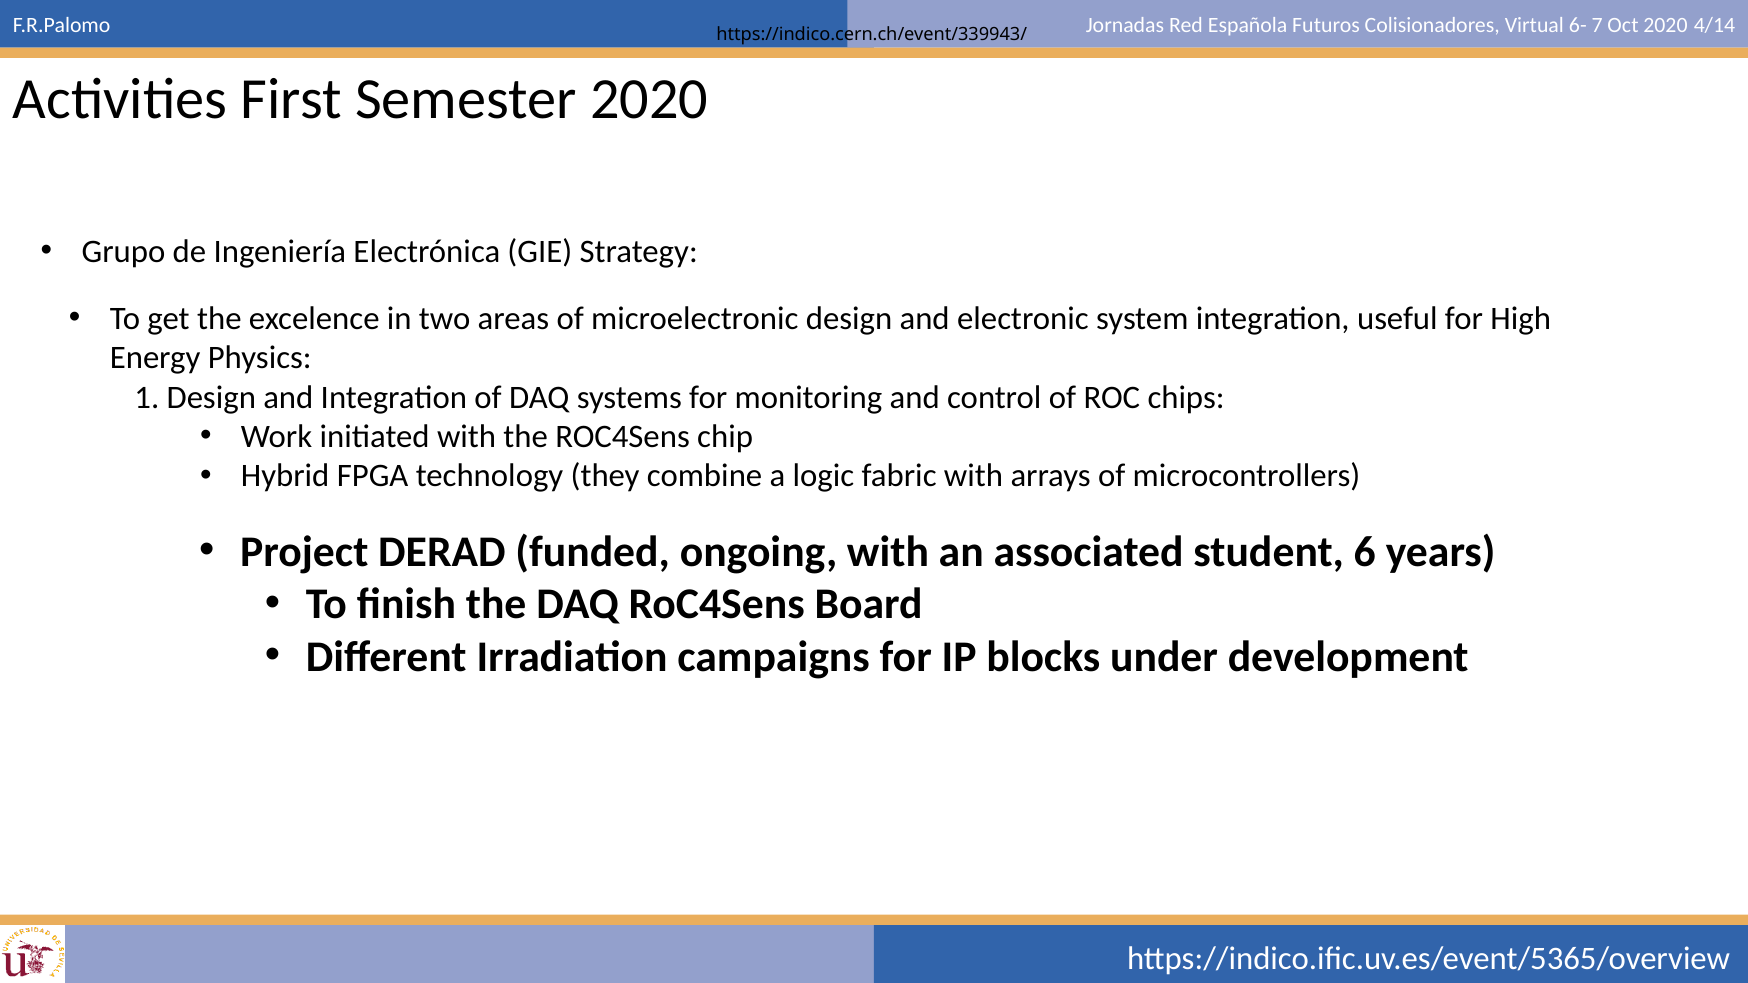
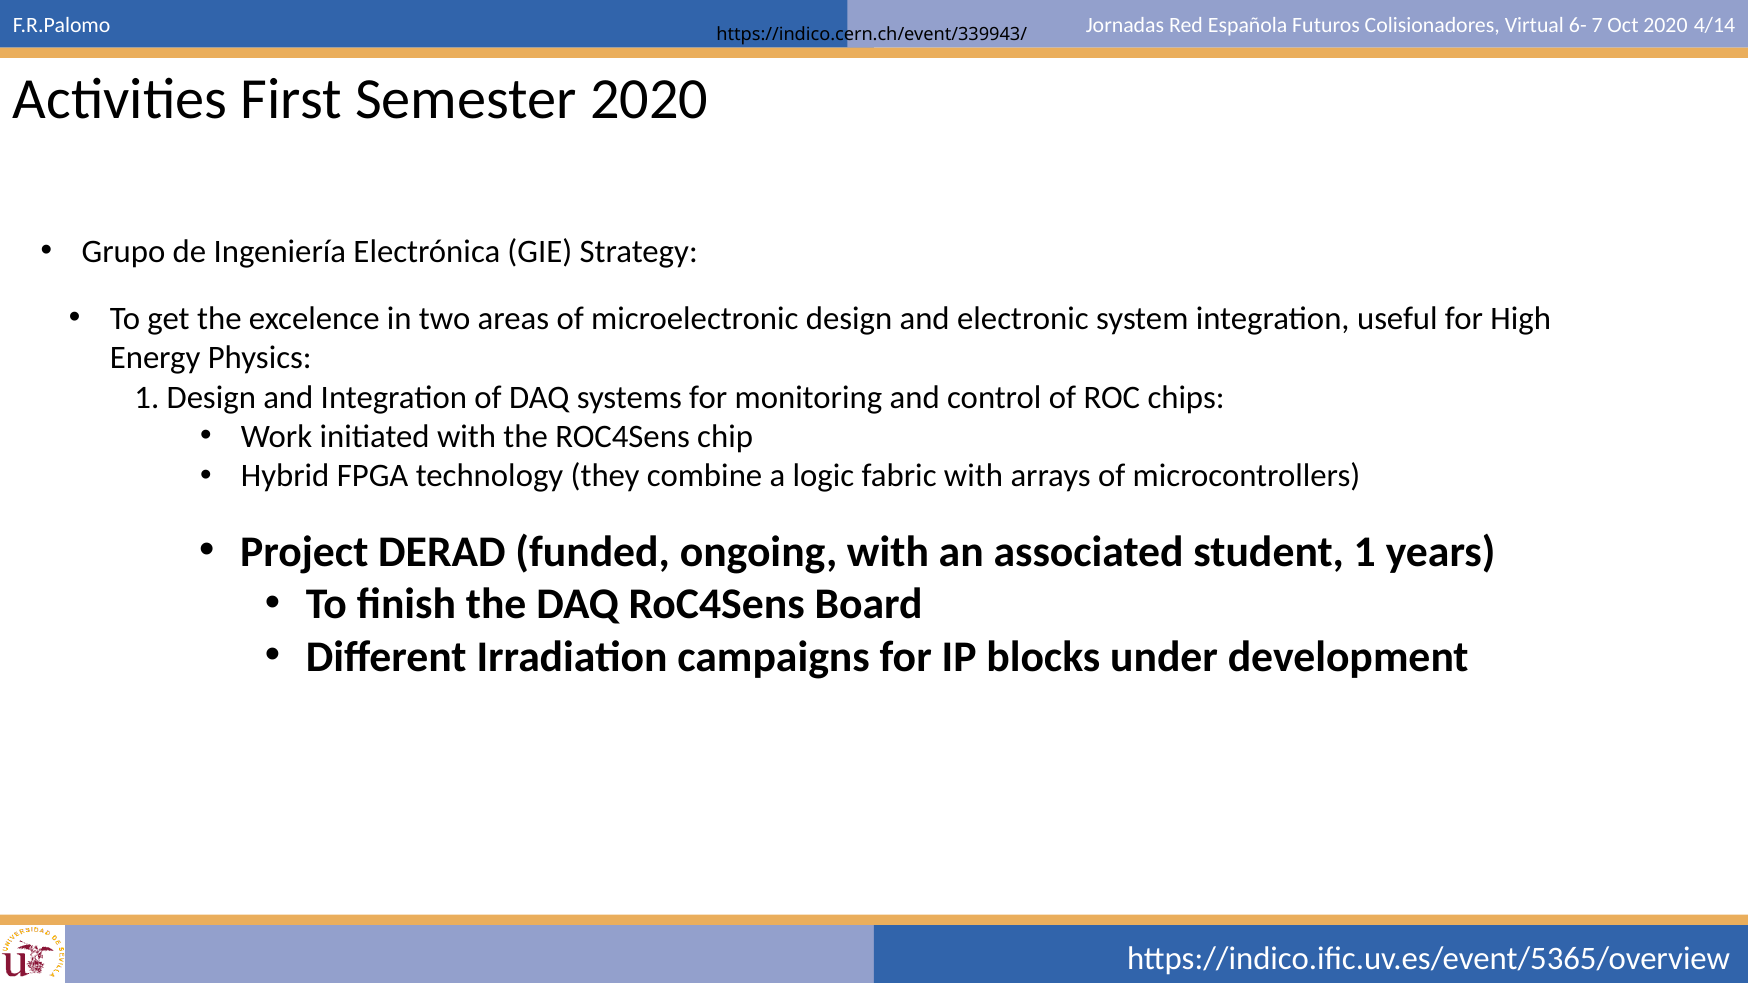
student 6: 6 -> 1
